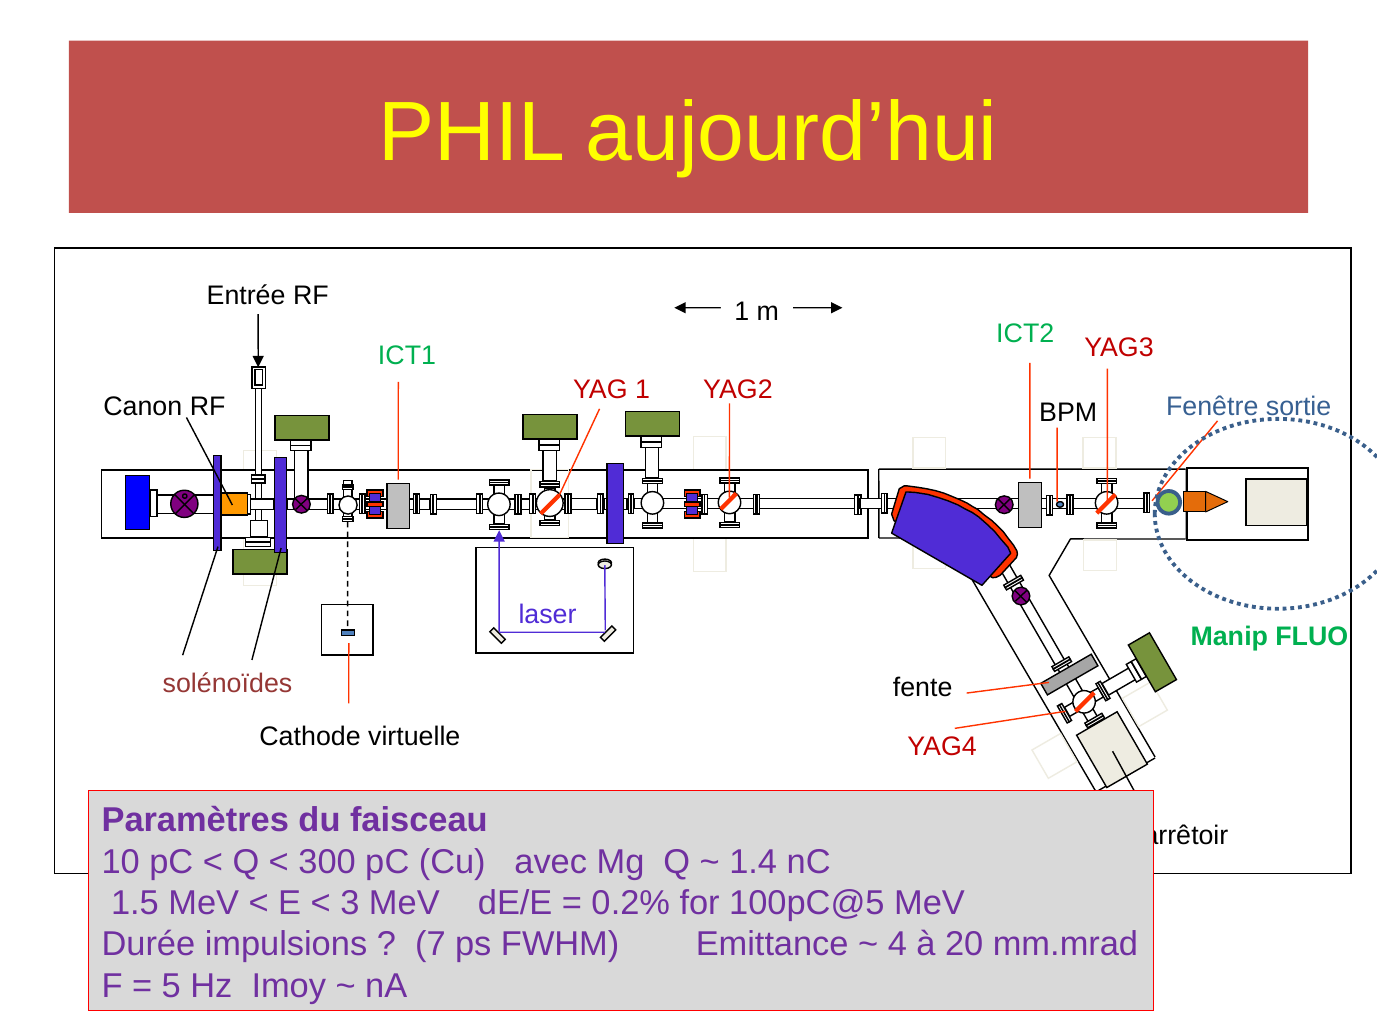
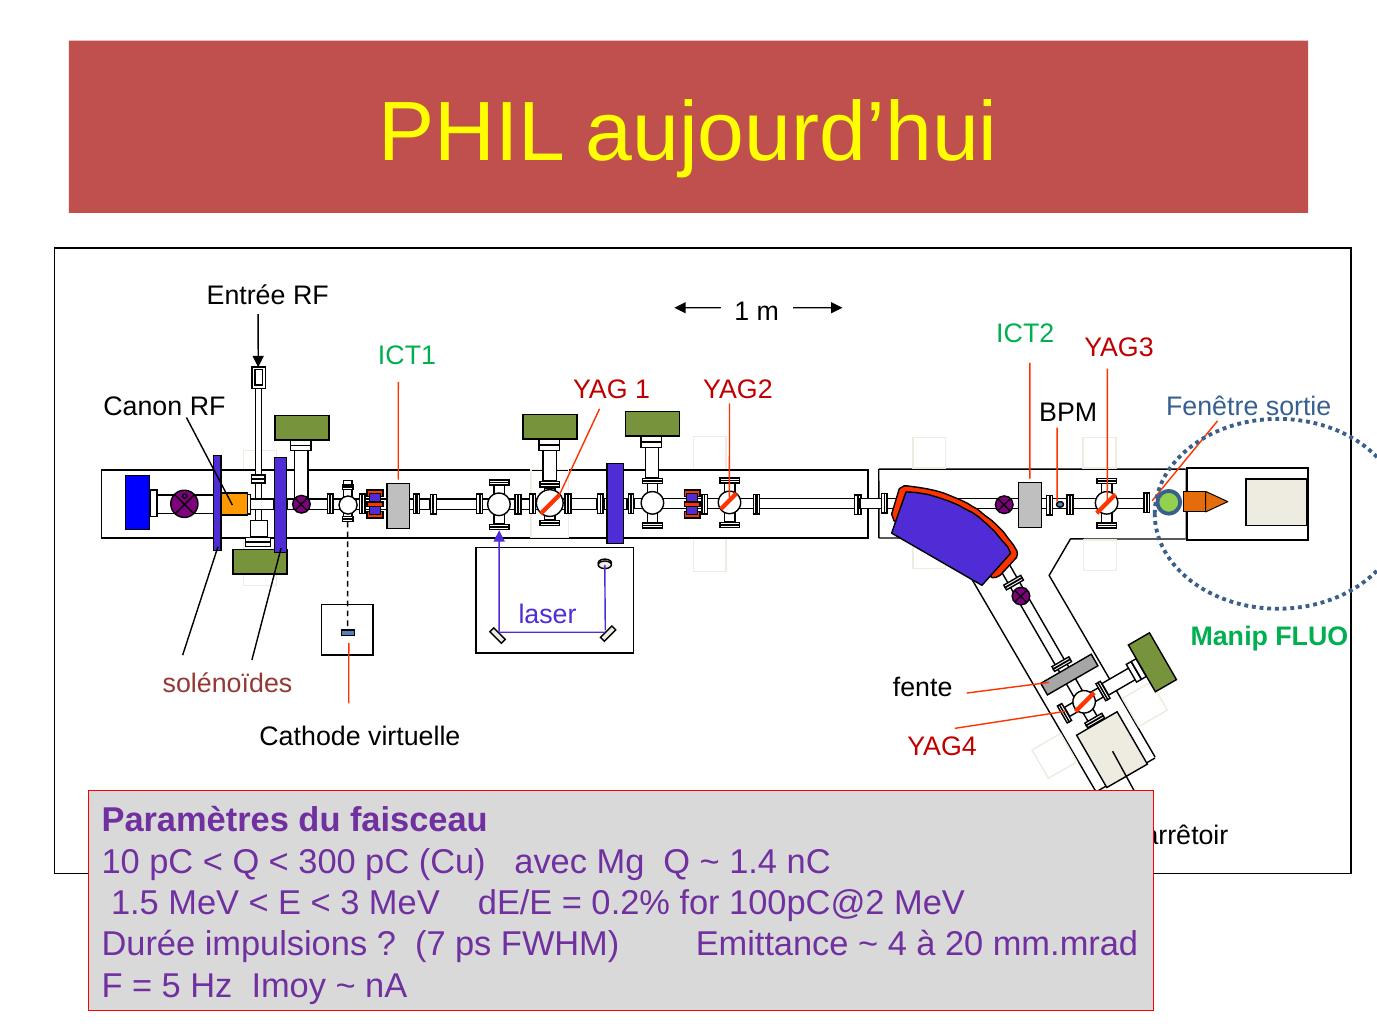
100pC@5: 100pC@5 -> 100pC@2
